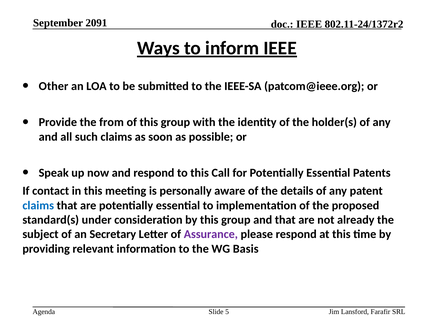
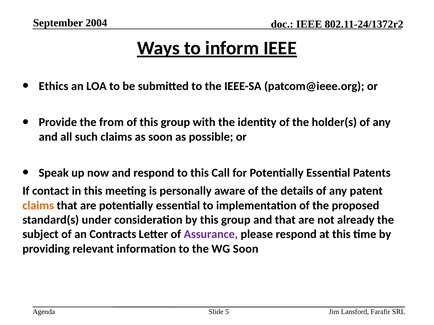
2091: 2091 -> 2004
Other: Other -> Ethics
claims at (38, 206) colour: blue -> orange
Secretary: Secretary -> Contracts
WG Basis: Basis -> Soon
